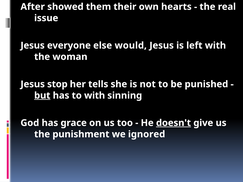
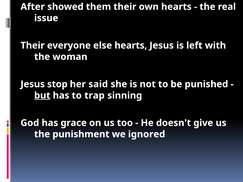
Jesus at (33, 46): Jesus -> Their
else would: would -> hearts
her tells: tells -> said
has to with: with -> trap
doesn't underline: present -> none
